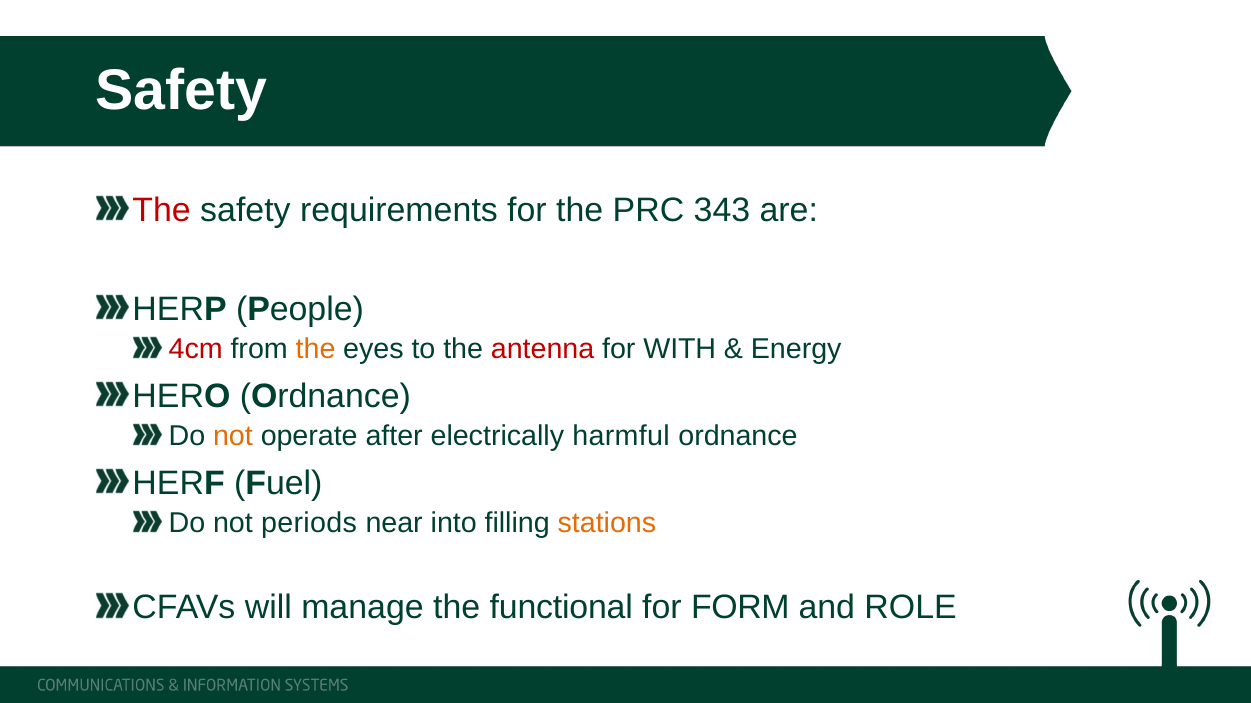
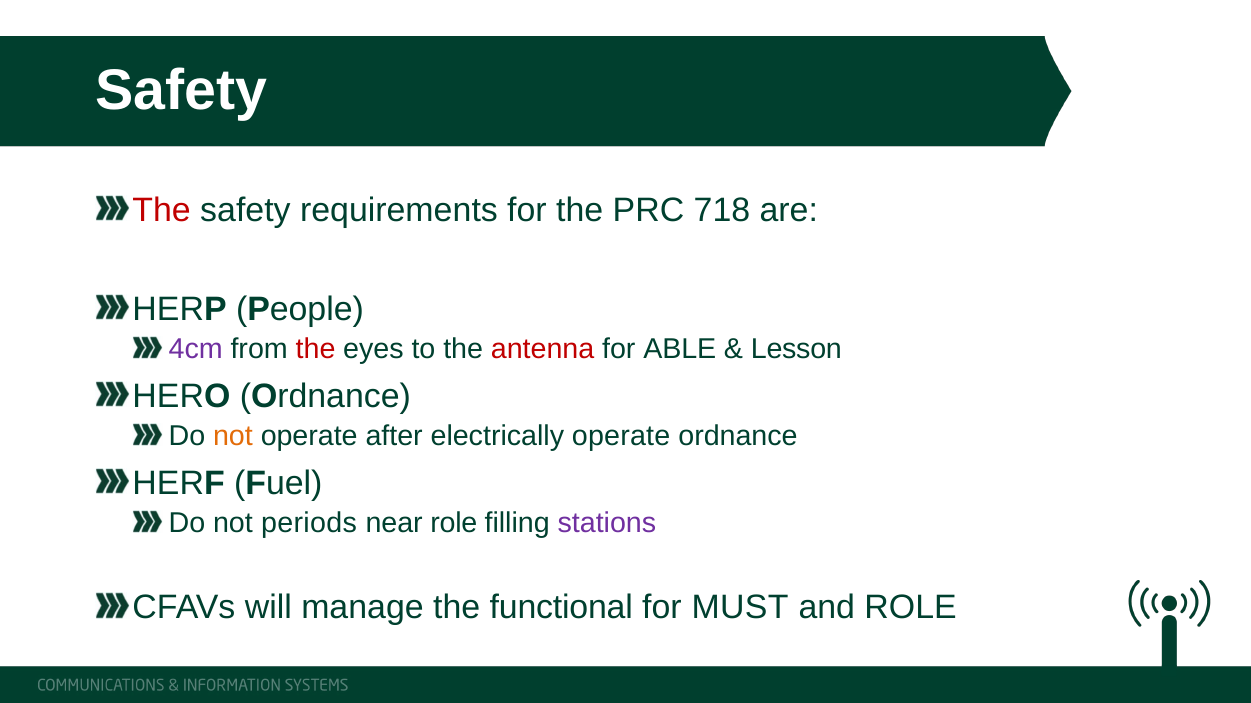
343: 343 -> 718
4cm colour: red -> purple
the at (316, 350) colour: orange -> red
WITH: WITH -> ABLE
Energy: Energy -> Lesson
electrically harmful: harmful -> operate
near into: into -> role
stations colour: orange -> purple
FORM: FORM -> MUST
